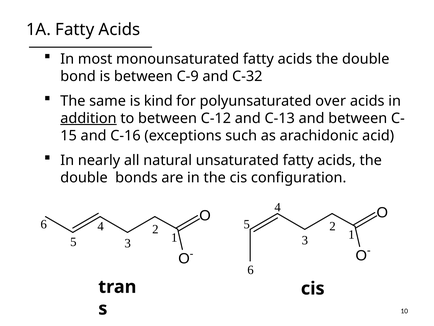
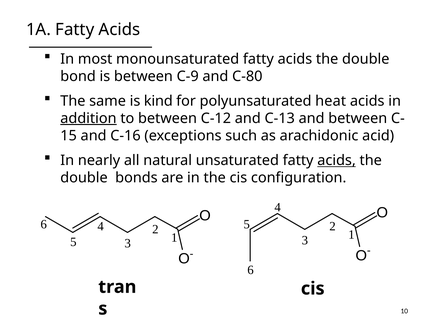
C-32: C-32 -> C-80
over: over -> heat
acids at (337, 160) underline: none -> present
